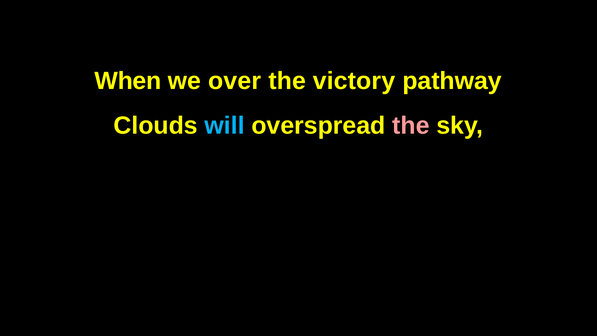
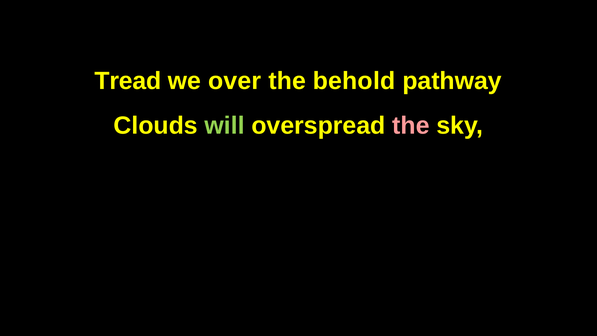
When: When -> Tread
victory: victory -> behold
will colour: light blue -> light green
